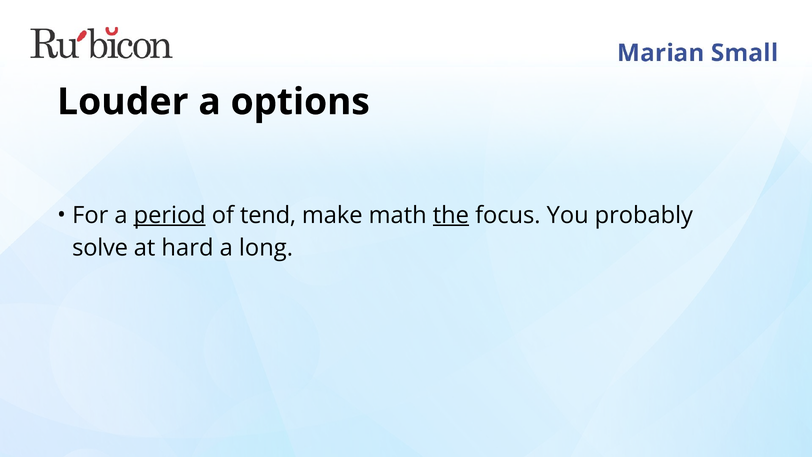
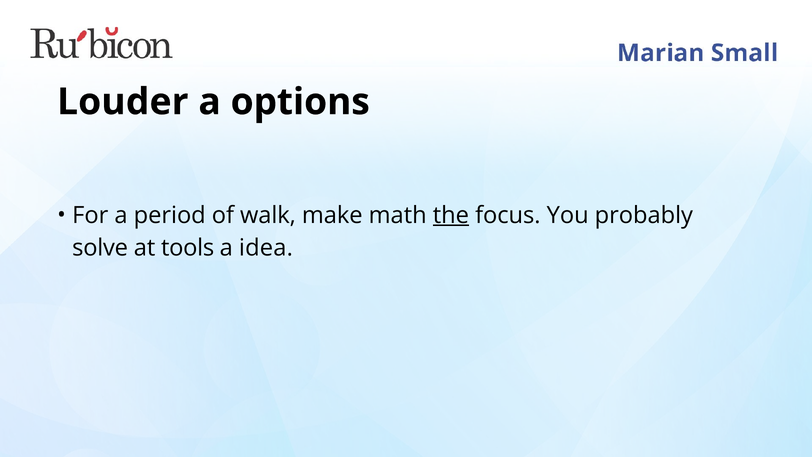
period underline: present -> none
tend: tend -> walk
hard: hard -> tools
long: long -> idea
